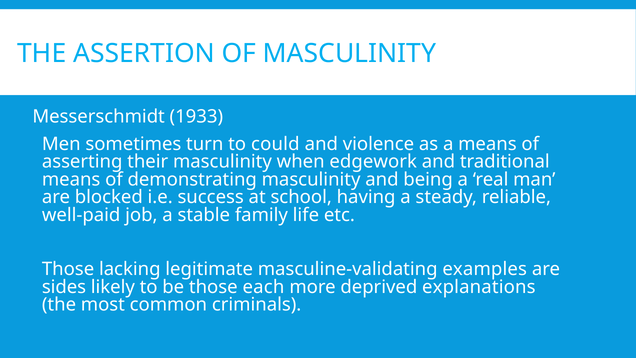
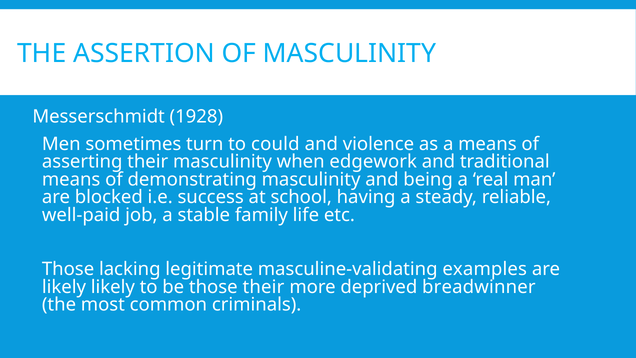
1933: 1933 -> 1928
sides at (64, 287): sides -> likely
those each: each -> their
explanations: explanations -> breadwinner
